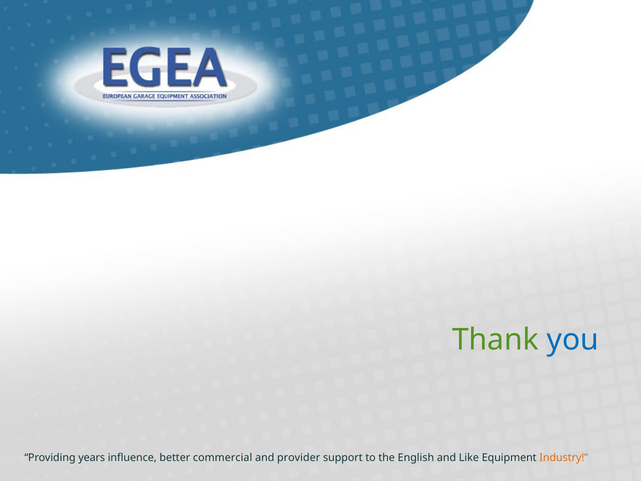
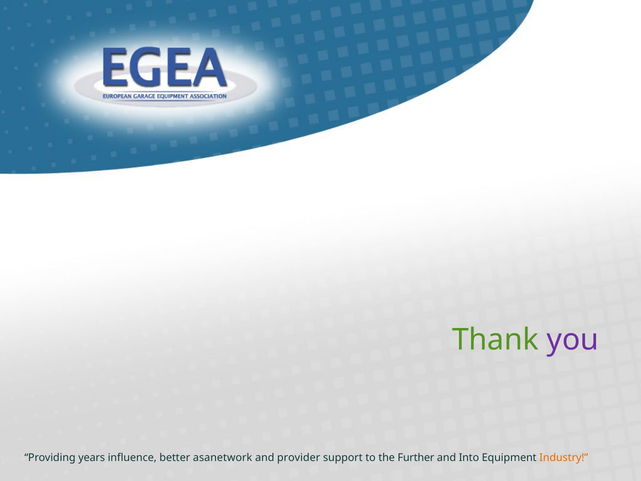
you colour: blue -> purple
commercial: commercial -> asanetwork
English: English -> Further
Like: Like -> Into
